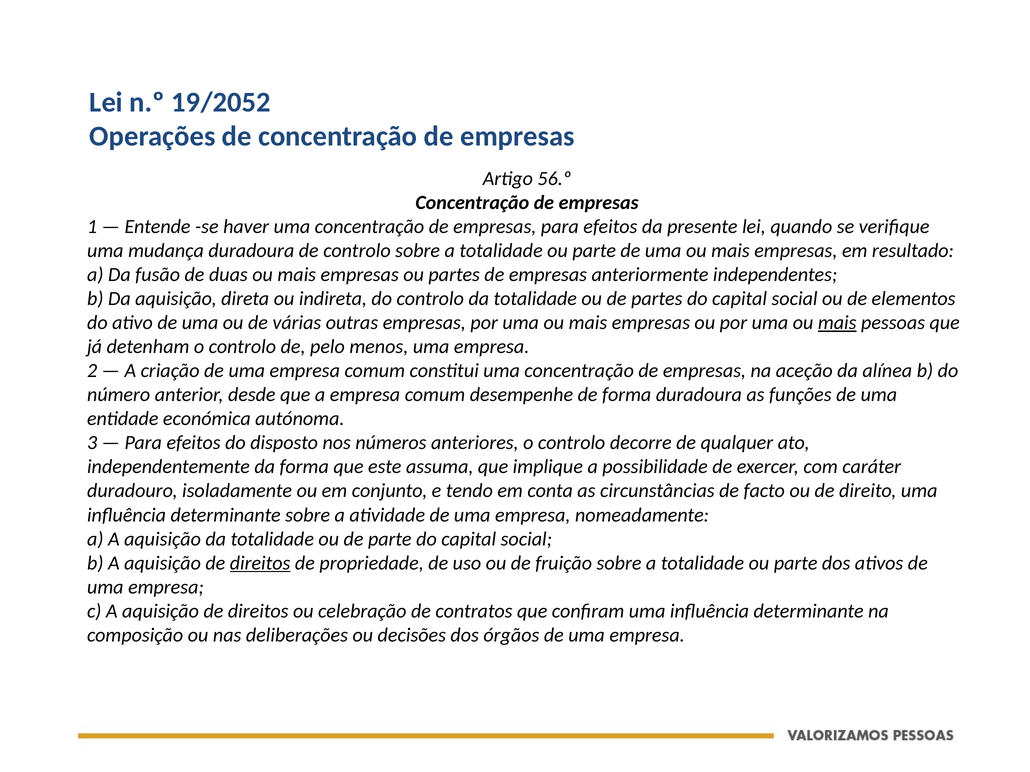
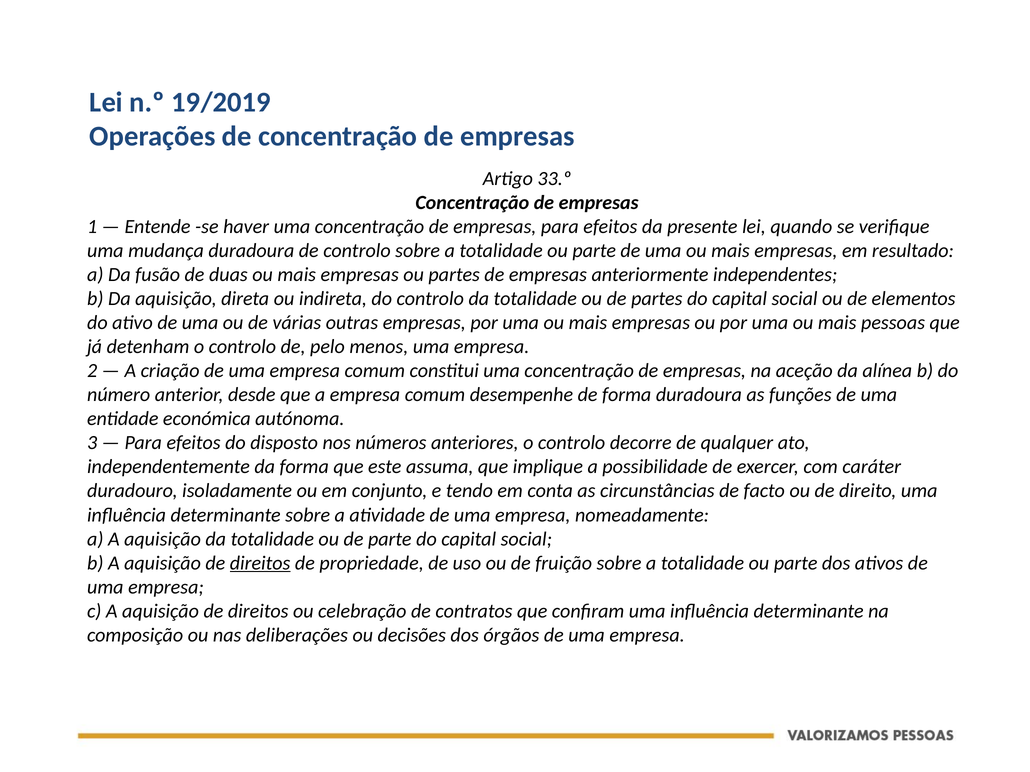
19/2052: 19/2052 -> 19/2019
56.º: 56.º -> 33.º
mais at (837, 323) underline: present -> none
